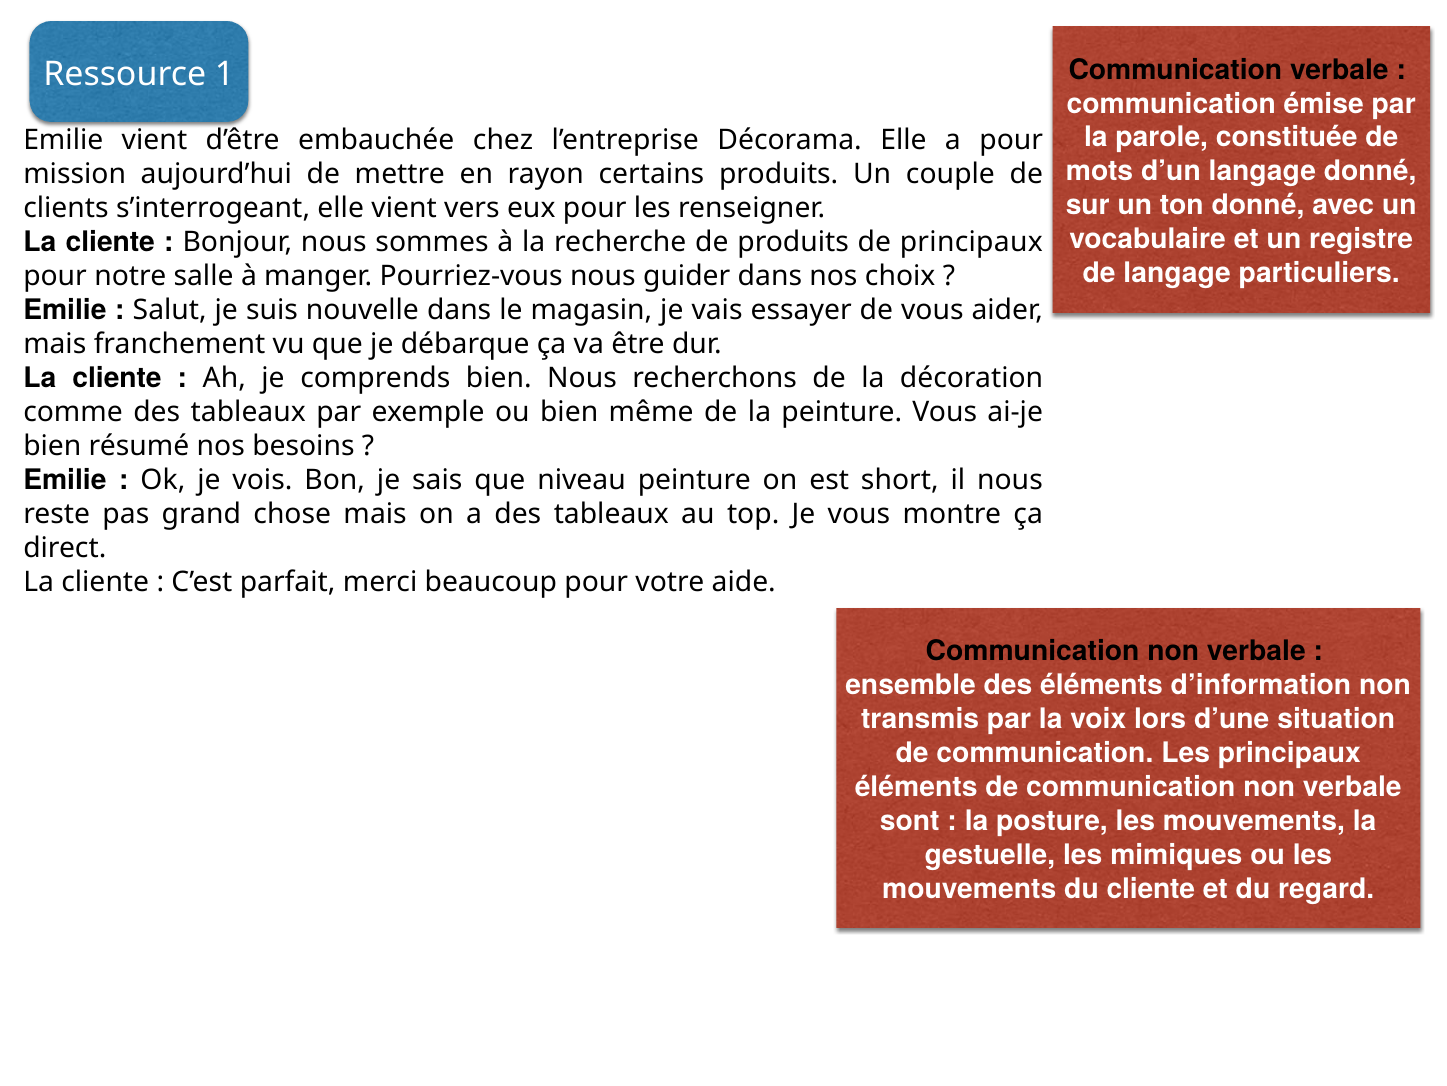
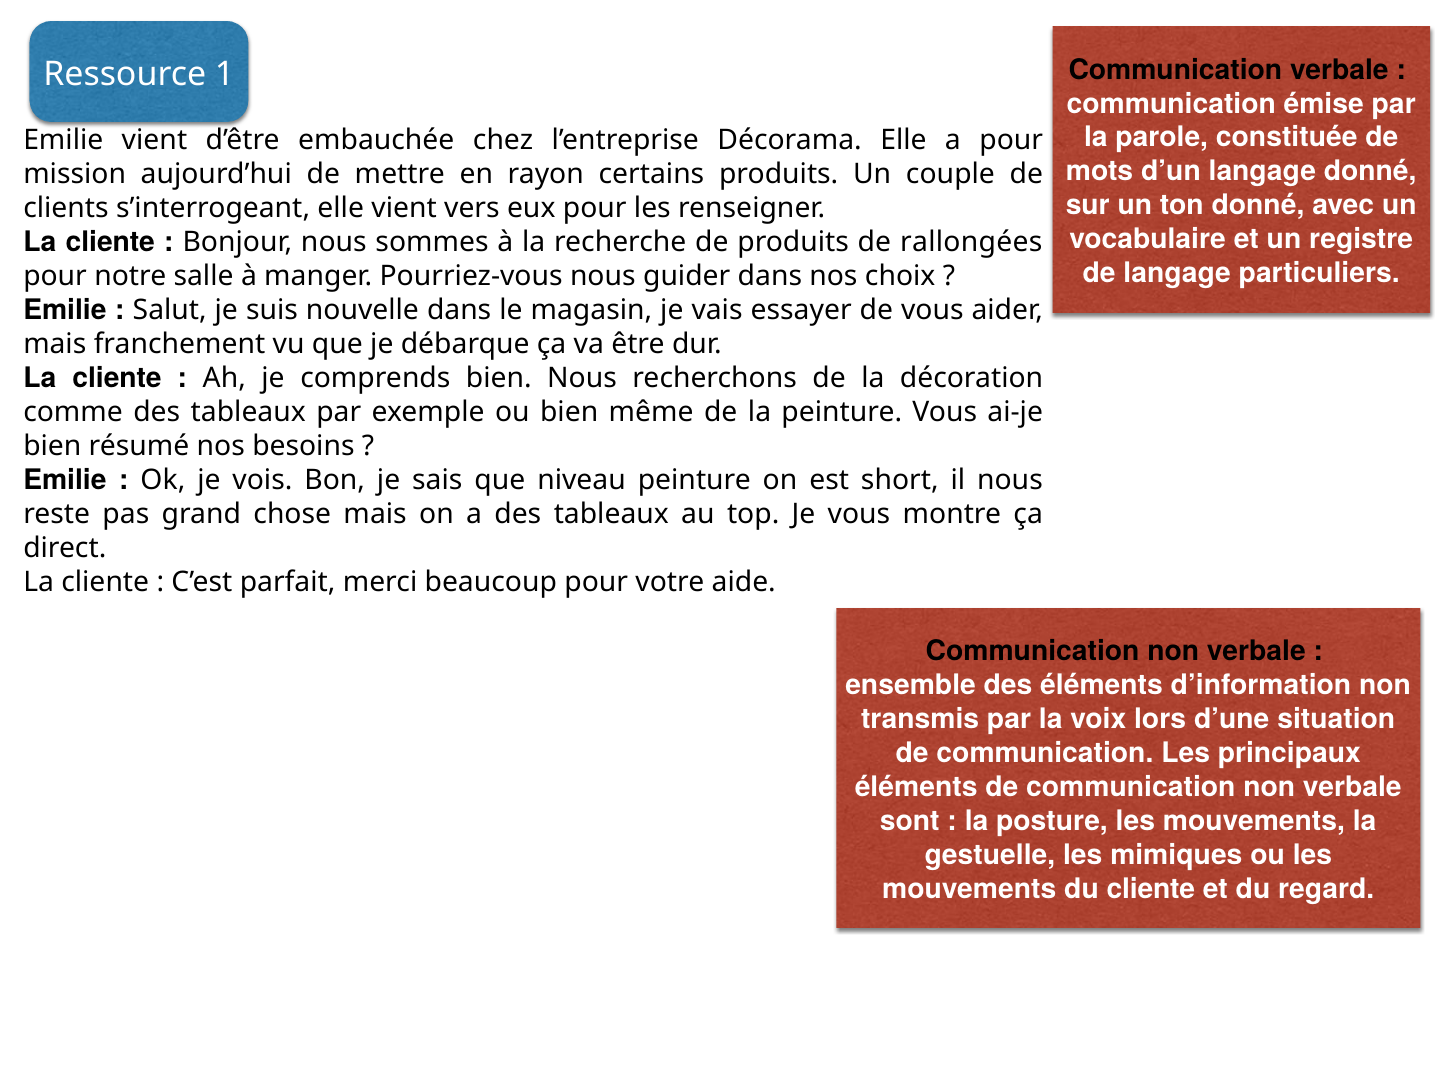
de principaux: principaux -> rallongées
